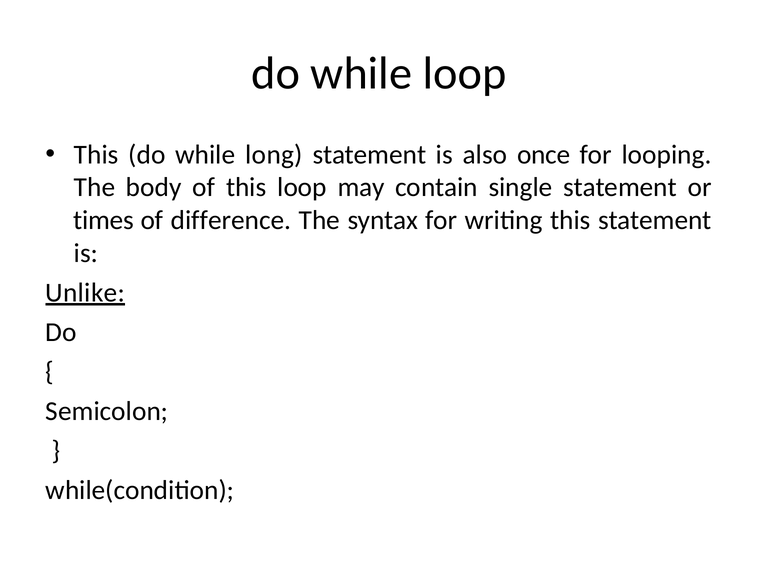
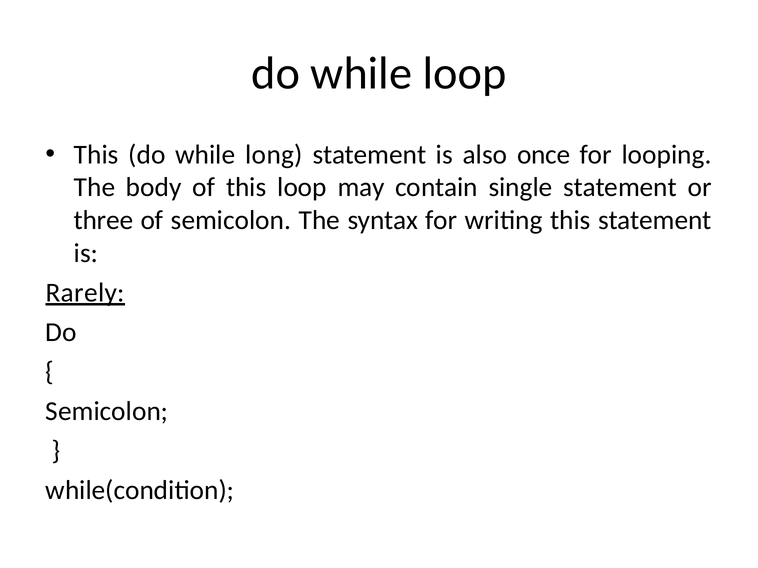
times: times -> three
of difference: difference -> semicolon
Unlike: Unlike -> Rarely
